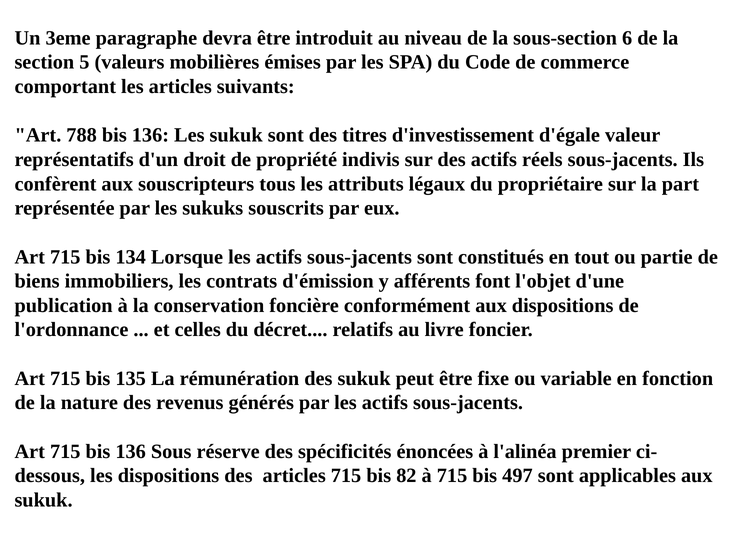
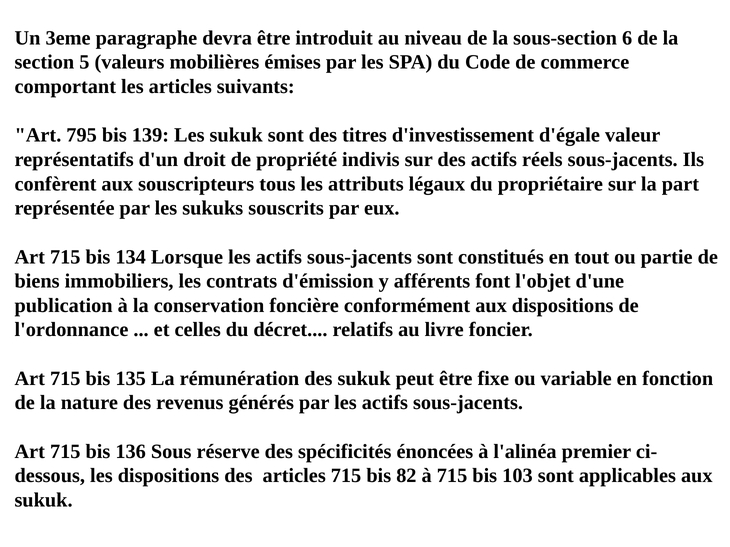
788: 788 -> 795
136 at (150, 135): 136 -> 139
497: 497 -> 103
